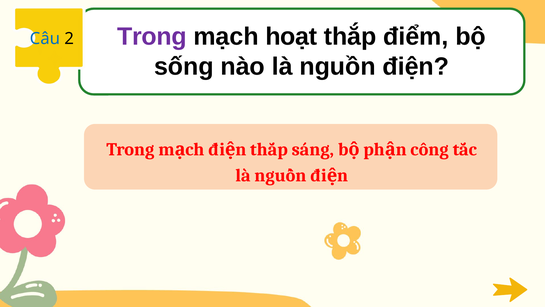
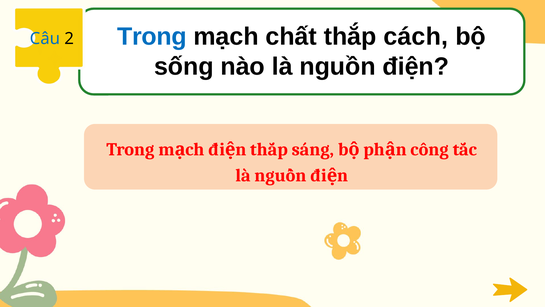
Trong at (152, 37) colour: purple -> blue
hoạt: hoạt -> chất
điểm: điểm -> cách
